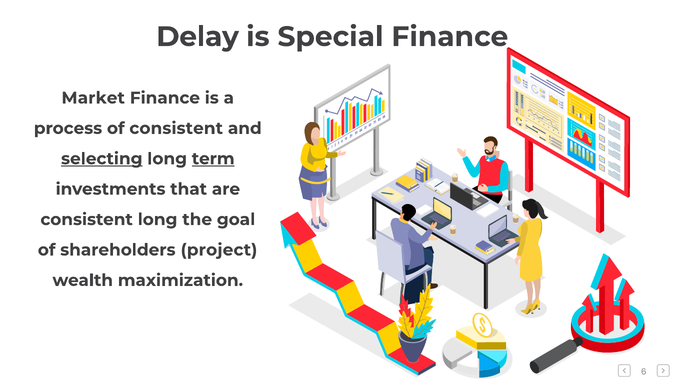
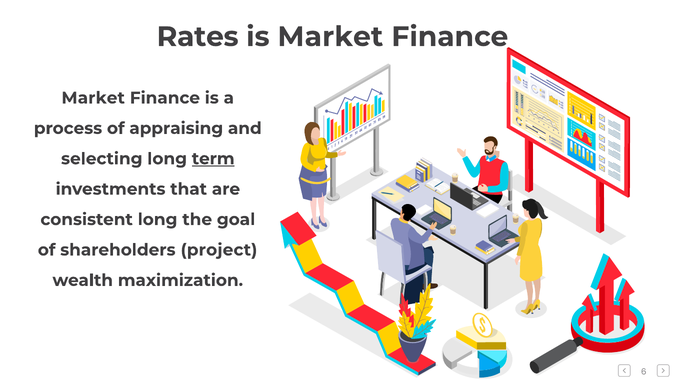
Delay: Delay -> Rates
is Special: Special -> Market
of consistent: consistent -> appraising
selecting underline: present -> none
